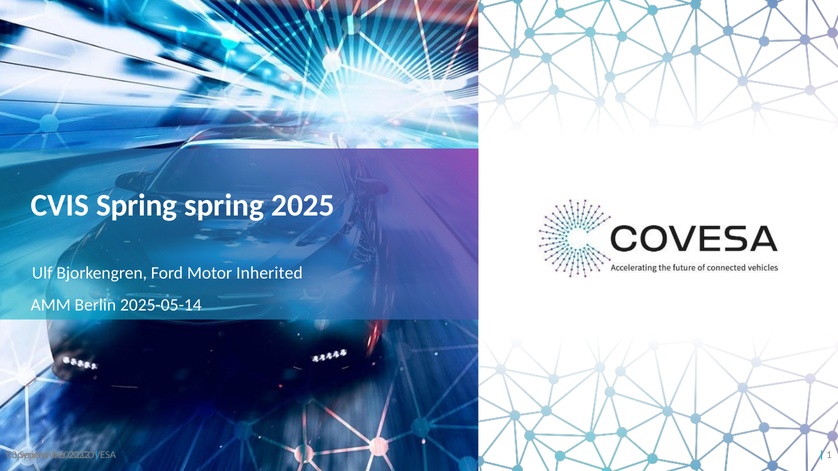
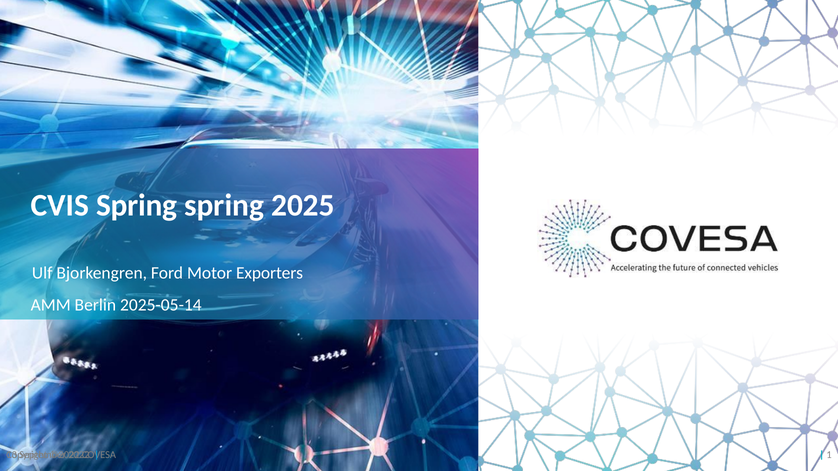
Inherited: Inherited -> Exporters
